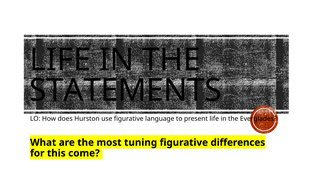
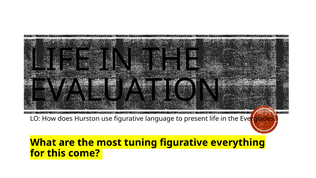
STATEMENTS: STATEMENTS -> EVALUATION
differences: differences -> everything
